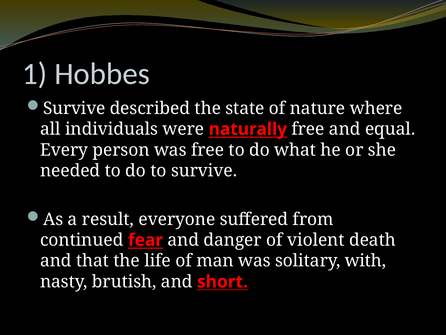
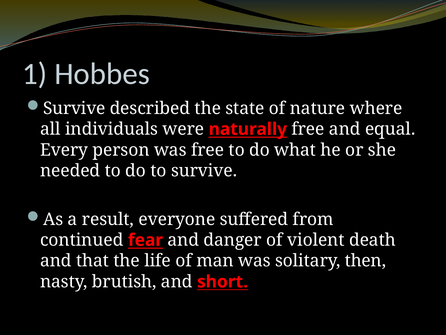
with: with -> then
